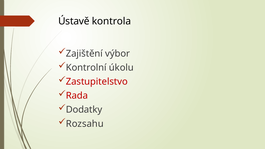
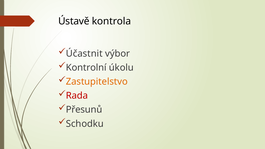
Zajištění: Zajištění -> Účastnit
Zastupitelstvo colour: red -> orange
Dodatky: Dodatky -> Přesunů
Rozsahu: Rozsahu -> Schodku
